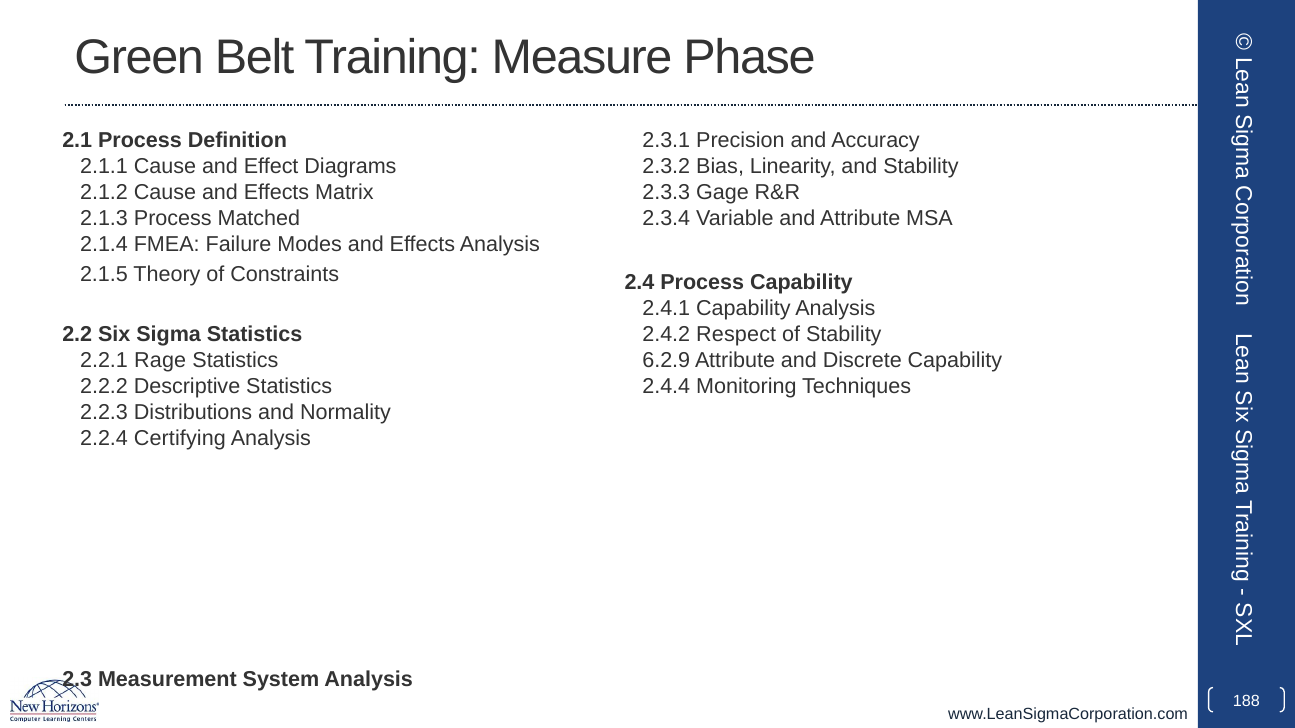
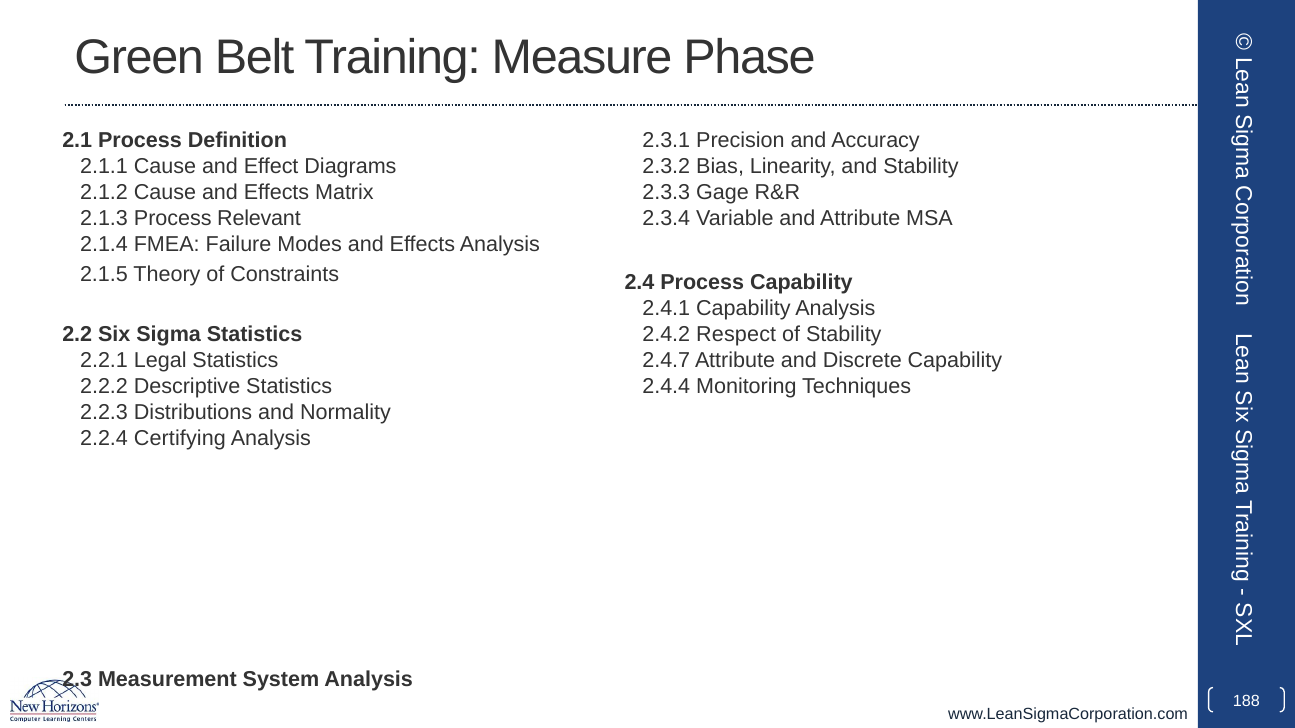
Matched: Matched -> Relevant
6.2.9: 6.2.9 -> 2.4.7
Rage: Rage -> Legal
